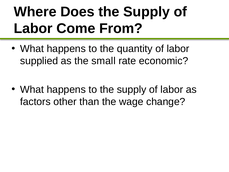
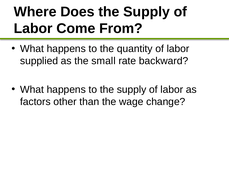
economic: economic -> backward
